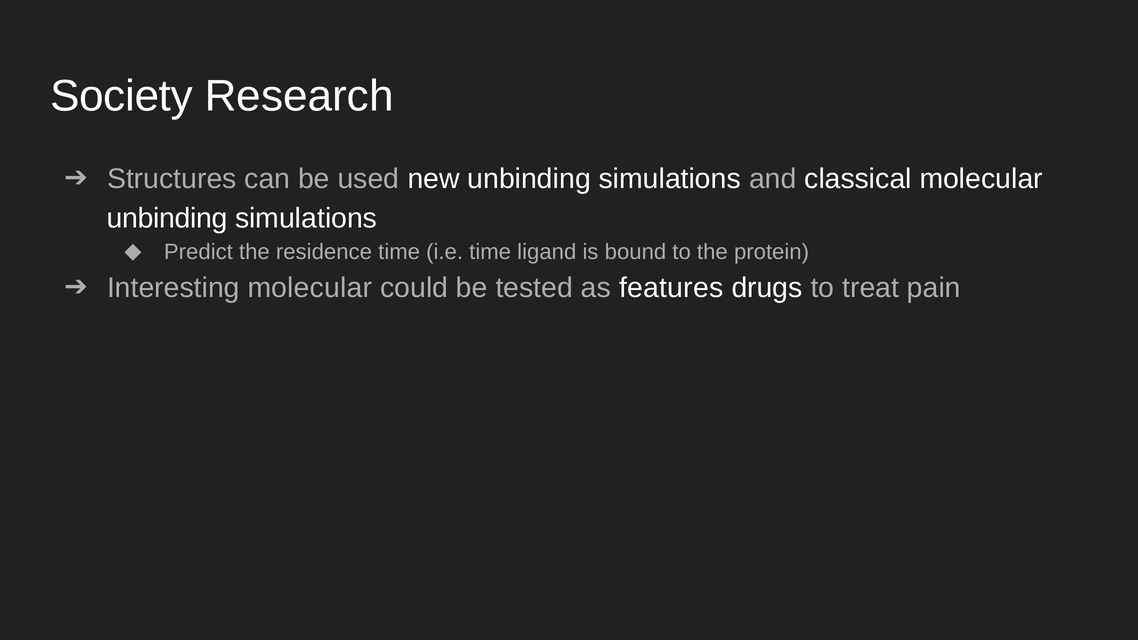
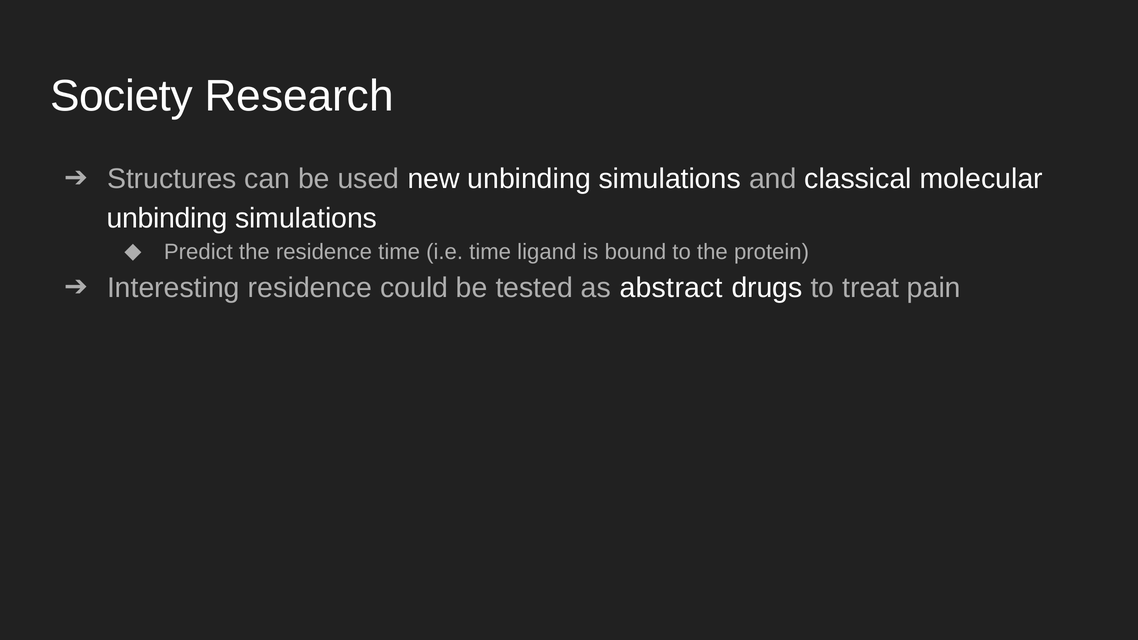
Interesting molecular: molecular -> residence
features: features -> abstract
